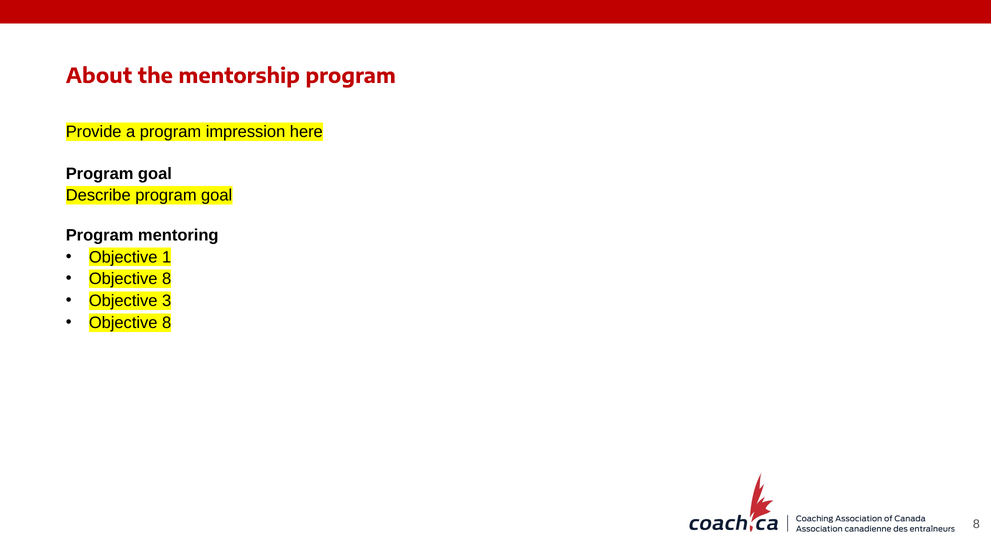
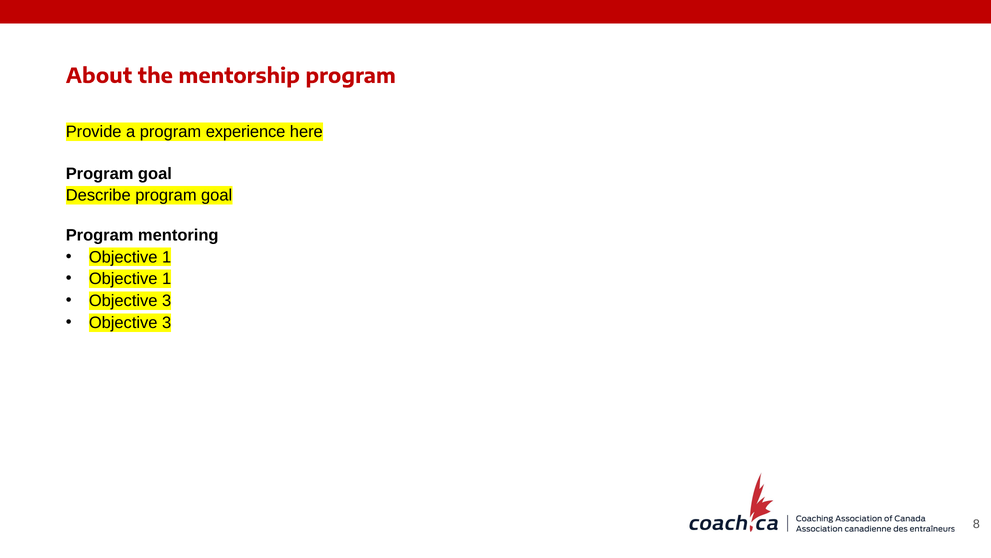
impression: impression -> experience
8 at (167, 279): 8 -> 1
8 at (167, 322): 8 -> 3
